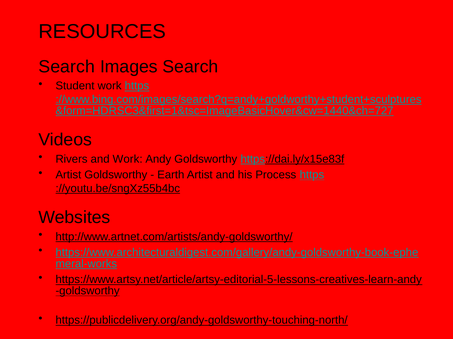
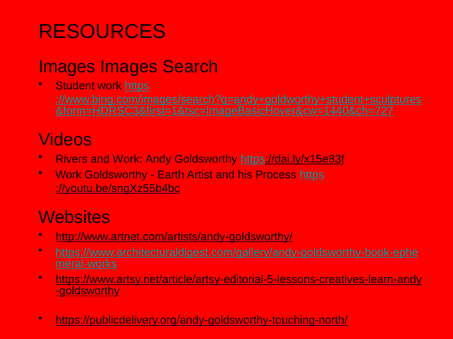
Search at (67, 67): Search -> Images
Artist at (68, 175): Artist -> Work
